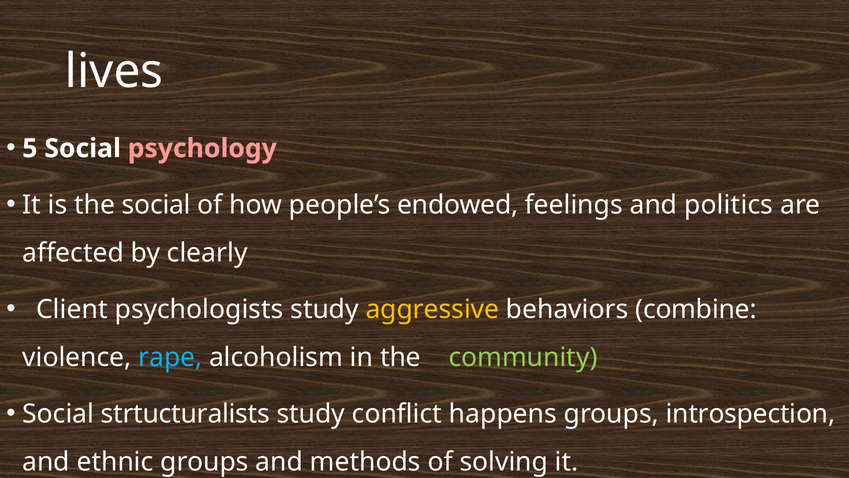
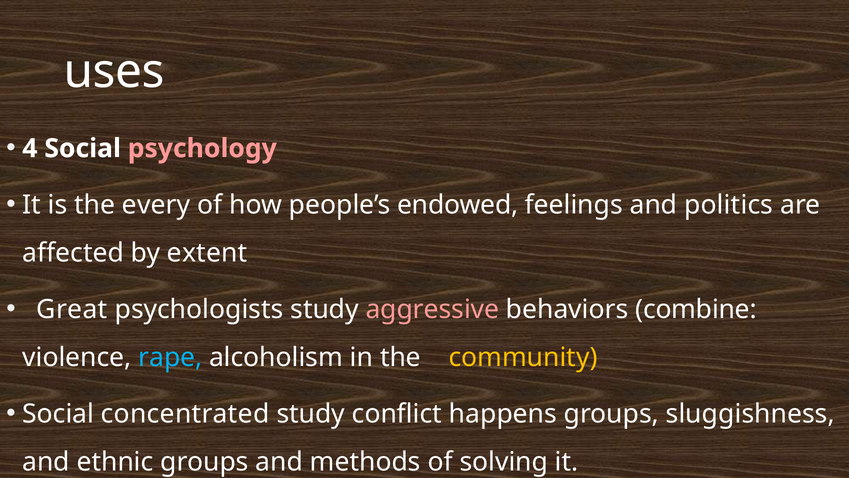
lives: lives -> uses
5: 5 -> 4
the social: social -> every
clearly: clearly -> extent
Client: Client -> Great
aggressive colour: yellow -> pink
community colour: light green -> yellow
strtucturalists: strtucturalists -> concentrated
introspection: introspection -> sluggishness
